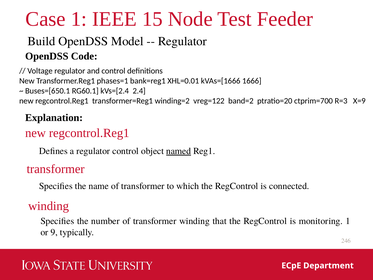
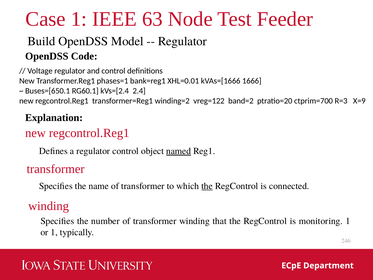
15: 15 -> 63
the at (207, 186) underline: none -> present
or 9: 9 -> 1
